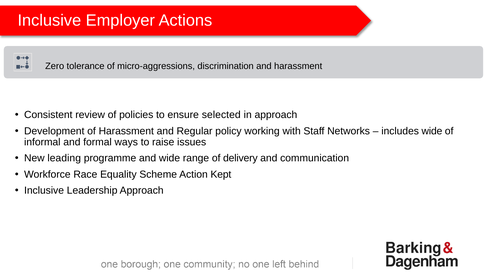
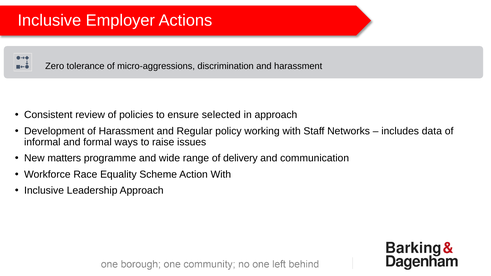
includes wide: wide -> data
leading: leading -> matters
Action Kept: Kept -> With
